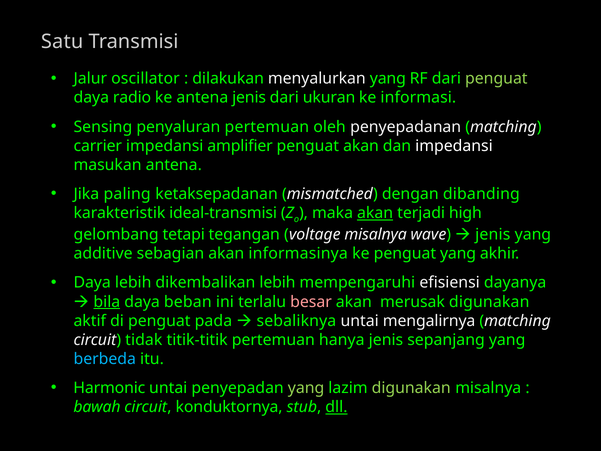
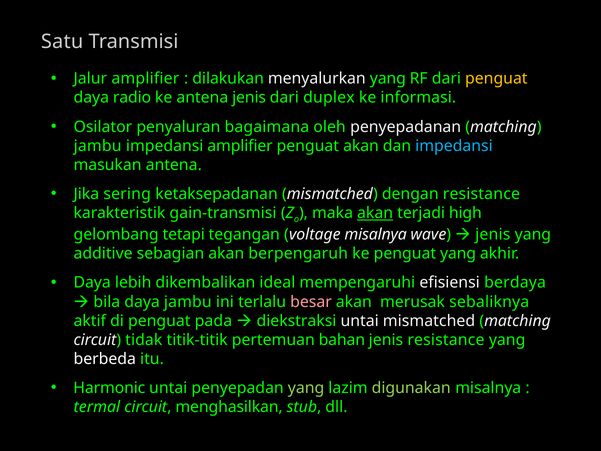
Jalur oscillator: oscillator -> amplifier
penguat at (496, 79) colour: light green -> yellow
ukuran: ukuran -> duplex
Sensing: Sensing -> Osilator
penyaluran pertemuan: pertemuan -> bagaimana
carrier at (98, 146): carrier -> jambu
impedansi at (454, 146) colour: white -> light blue
paling: paling -> sering
dengan dibanding: dibanding -> resistance
ideal-transmisi: ideal-transmisi -> gain-transmisi
informasinya: informasinya -> berpengaruh
dikembalikan lebih: lebih -> ideal
dayanya: dayanya -> berdaya
bila underline: present -> none
daya beban: beban -> jambu
merusak digunakan: digunakan -> sebaliknya
sebaliknya: sebaliknya -> diekstraksi
untai mengalirnya: mengalirnya -> mismatched
hanya: hanya -> bahan
jenis sepanjang: sepanjang -> resistance
berbeda colour: light blue -> white
bawah: bawah -> termal
konduktornya: konduktornya -> menghasilkan
dll underline: present -> none
